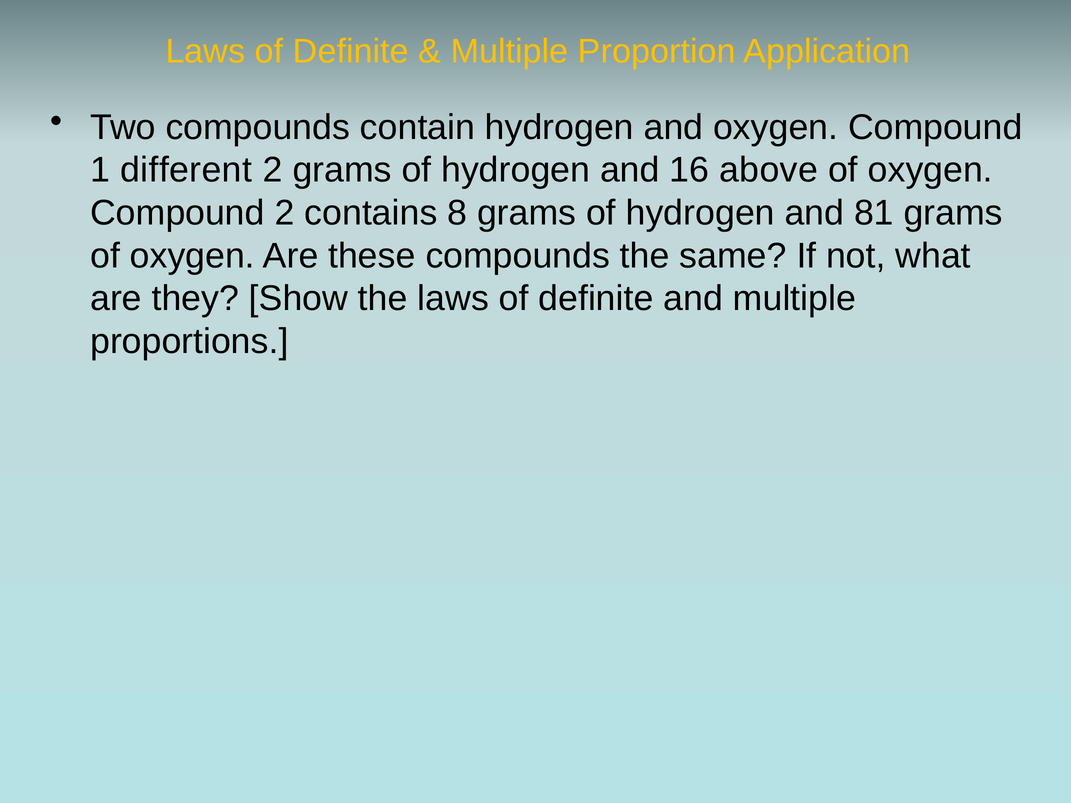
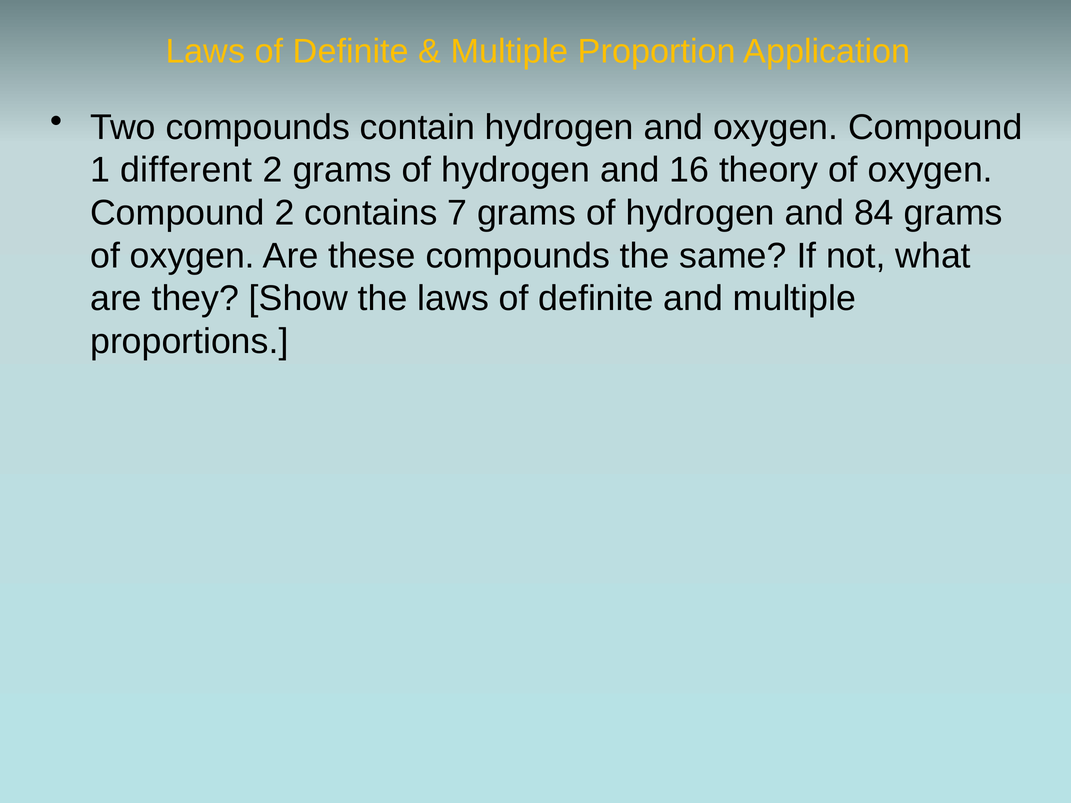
above: above -> theory
8: 8 -> 7
81: 81 -> 84
